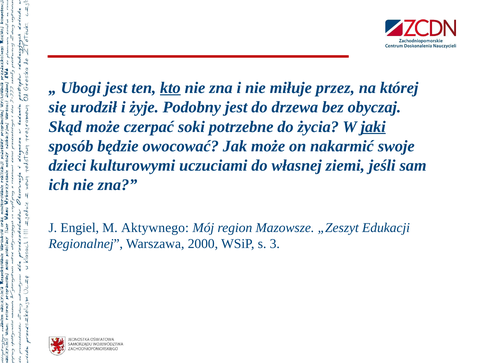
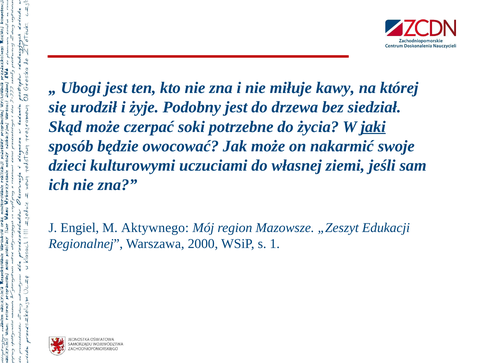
kto underline: present -> none
przez: przez -> kawy
obyczaj: obyczaj -> siedział
3: 3 -> 1
